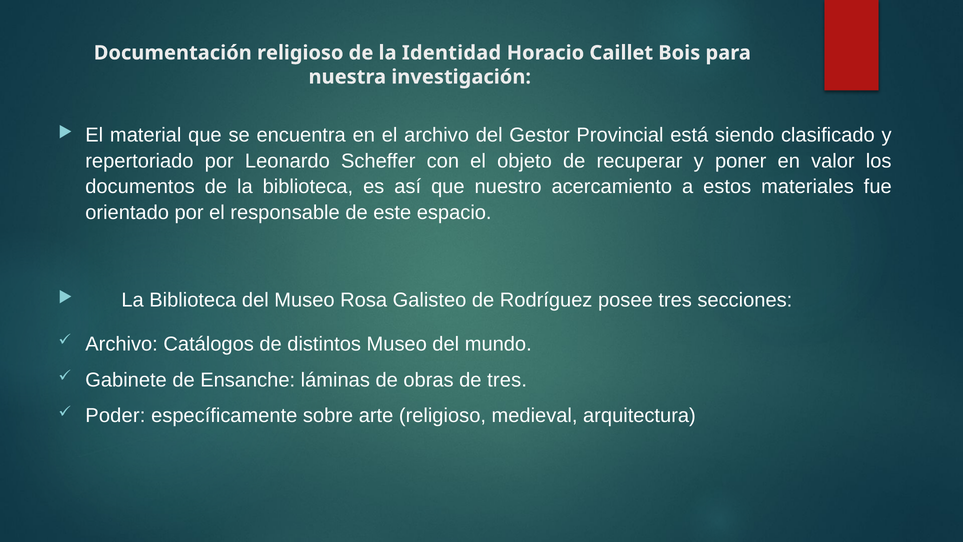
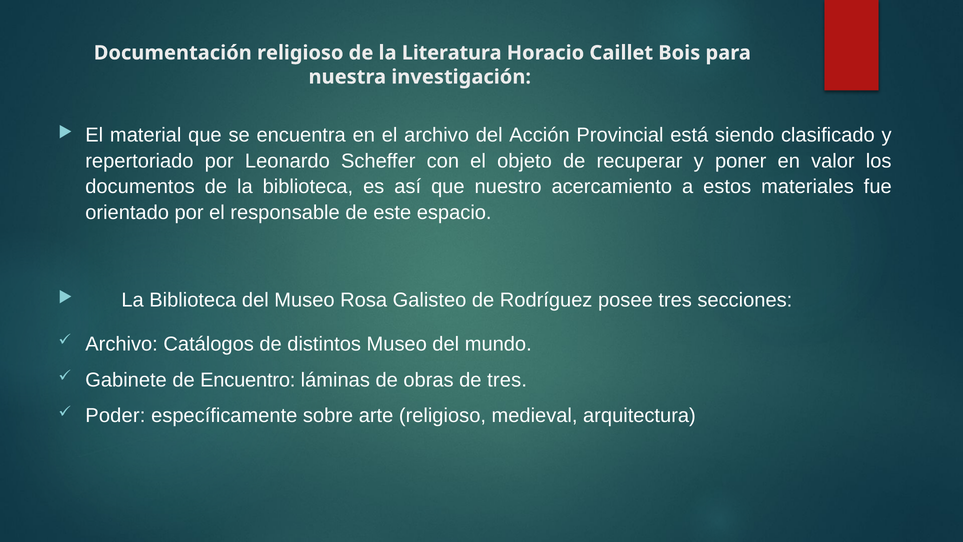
Identidad: Identidad -> Literatura
Gestor: Gestor -> Acción
Ensanche: Ensanche -> Encuentro
